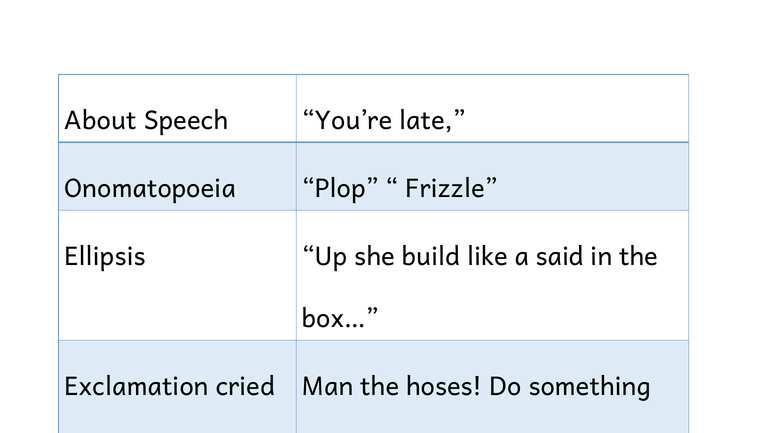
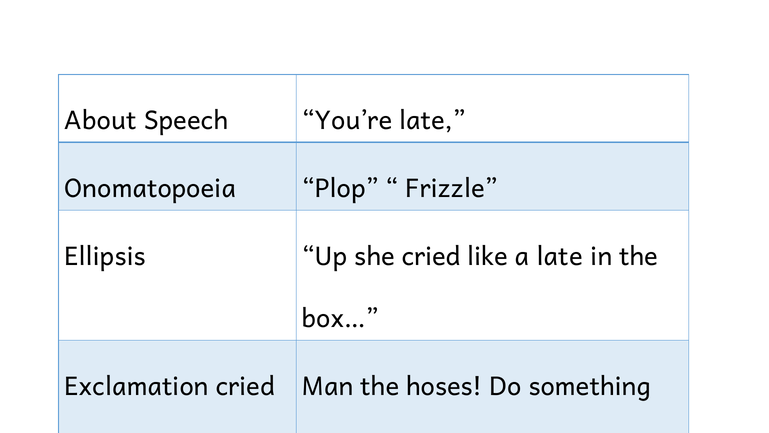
she build: build -> cried
a said: said -> late
